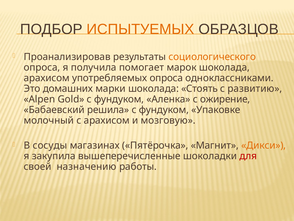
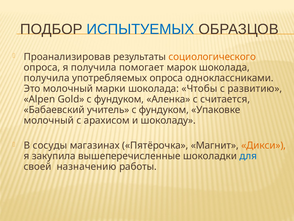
ИСПЫТУЕМЫХ colour: orange -> blue
арахисом at (47, 78): арахисом -> получила
Это домашних: домашних -> молочный
Стоять: Стоять -> Чтобы
ожирение: ожирение -> считается
решила: решила -> учитель
мозговую: мозговую -> шоколаду
для colour: red -> blue
